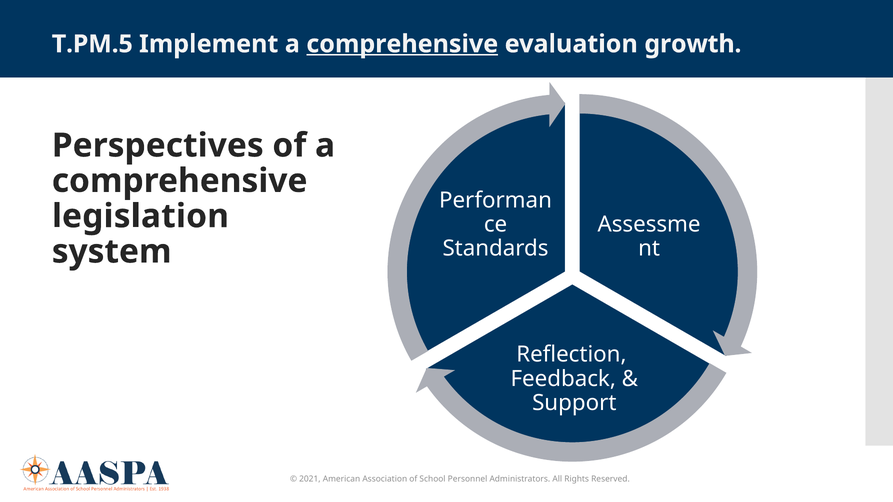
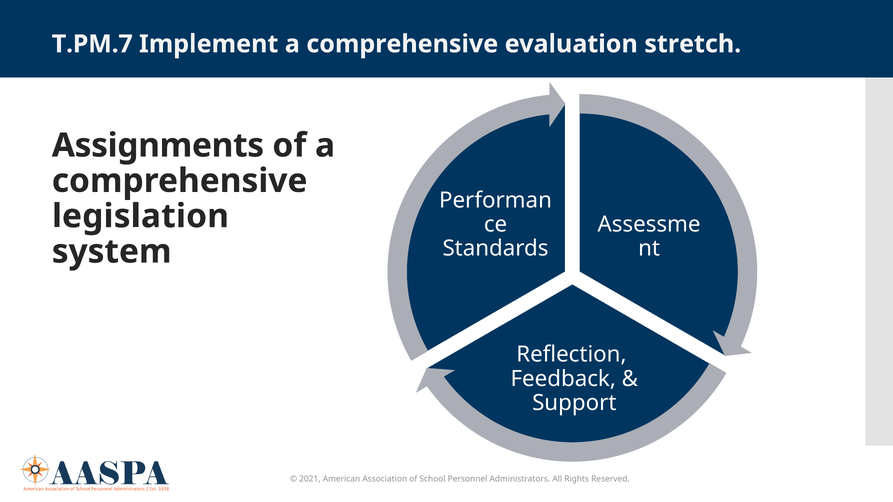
T.PM.5: T.PM.5 -> T.PM.7
comprehensive at (402, 44) underline: present -> none
growth: growth -> stretch
Perspectives: Perspectives -> Assignments
